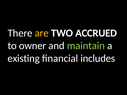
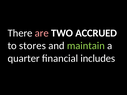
are colour: yellow -> pink
owner: owner -> stores
existing: existing -> quarter
